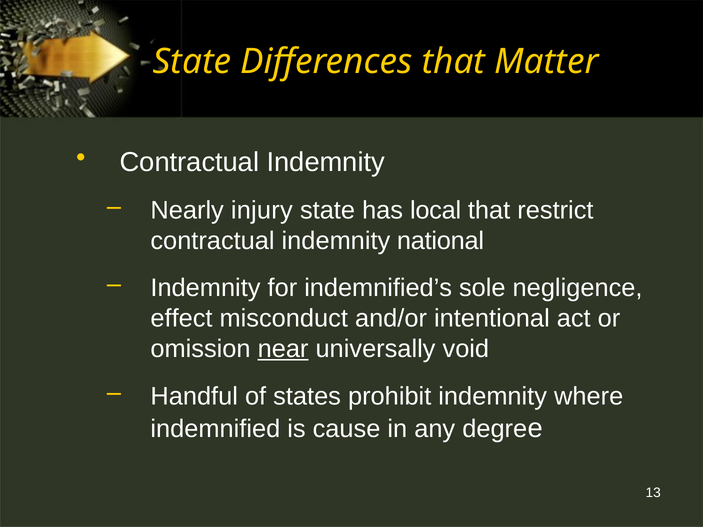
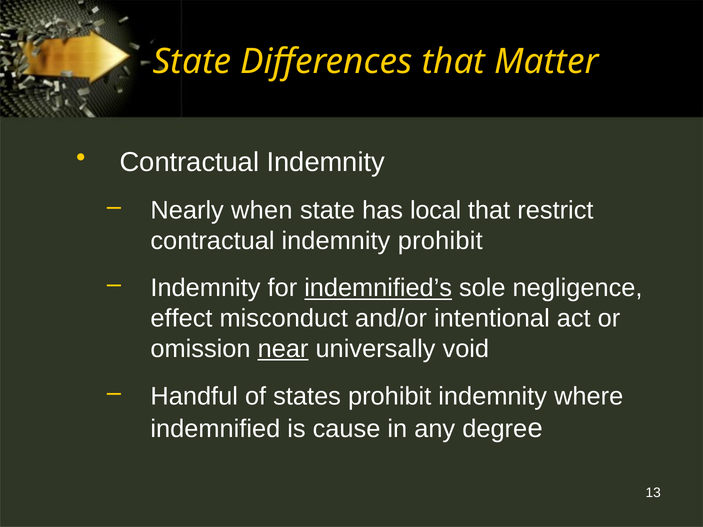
injury: injury -> when
indemnity national: national -> prohibit
indemnified’s underline: none -> present
